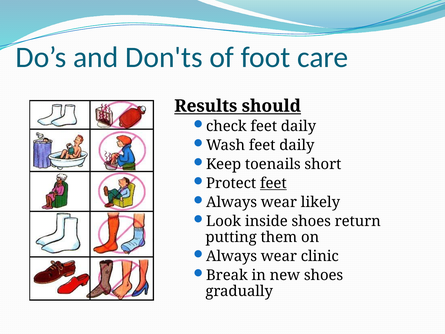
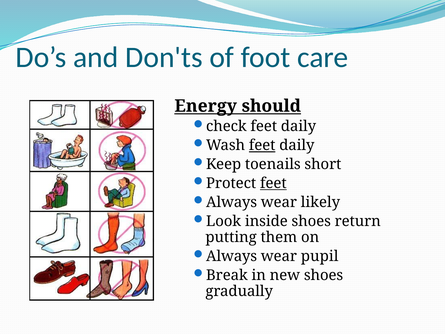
Results: Results -> Energy
feet at (262, 145) underline: none -> present
clinic: clinic -> pupil
